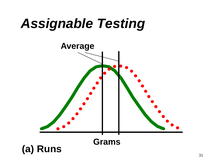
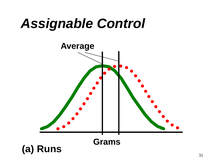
Testing: Testing -> Control
